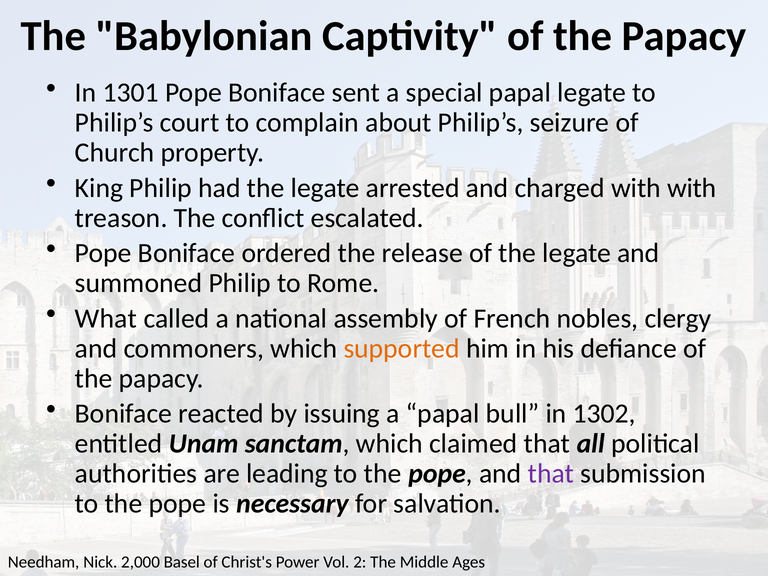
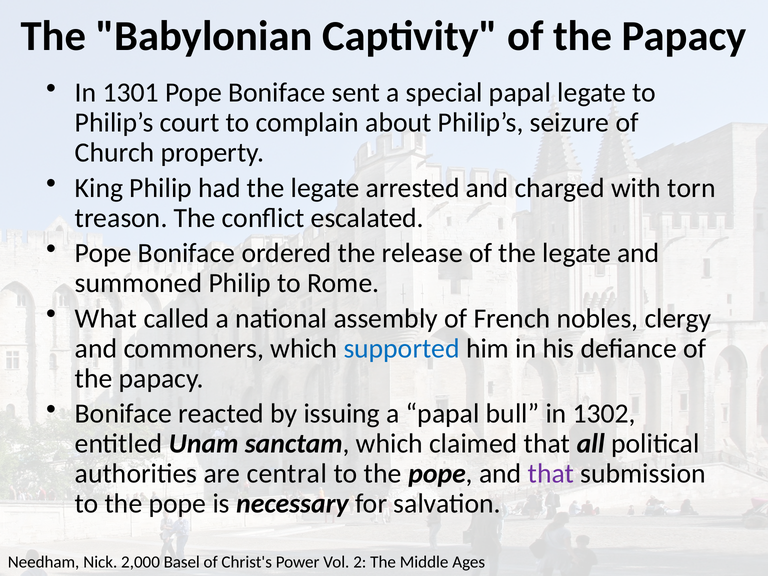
with with: with -> torn
supported colour: orange -> blue
leading: leading -> central
